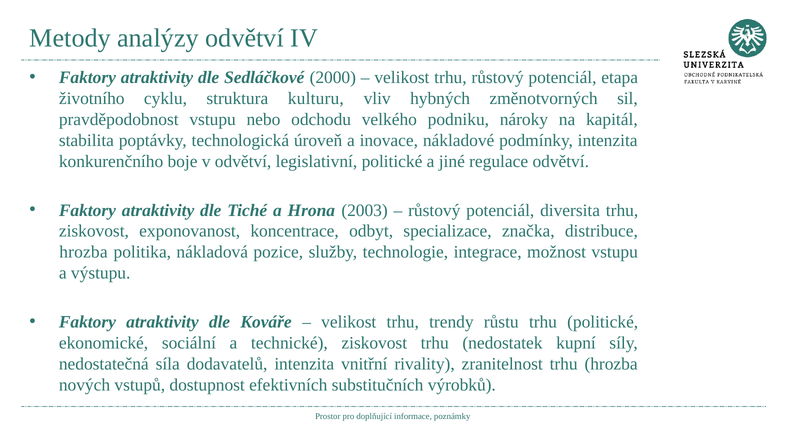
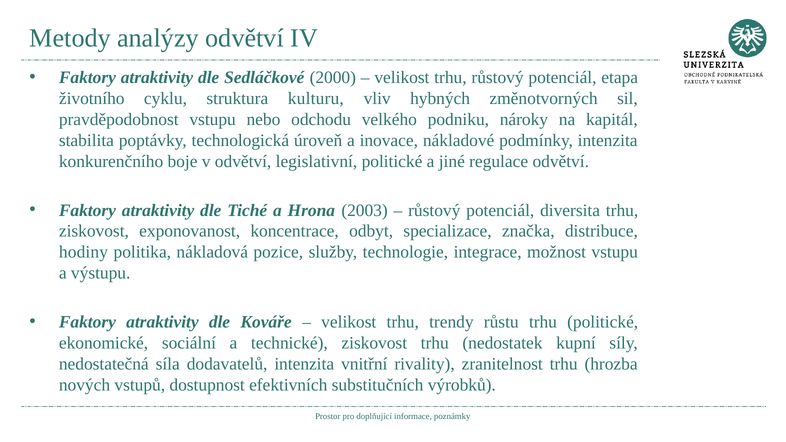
hrozba at (83, 252): hrozba -> hodiny
